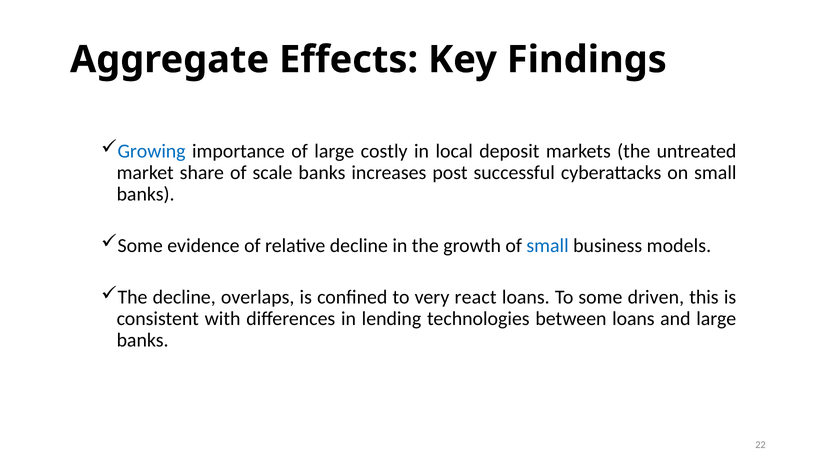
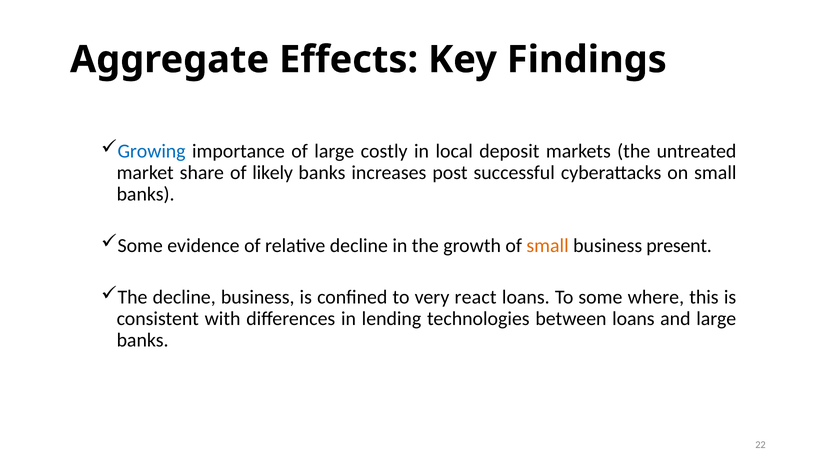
scale: scale -> likely
small at (548, 246) colour: blue -> orange
models: models -> present
decline overlaps: overlaps -> business
driven: driven -> where
